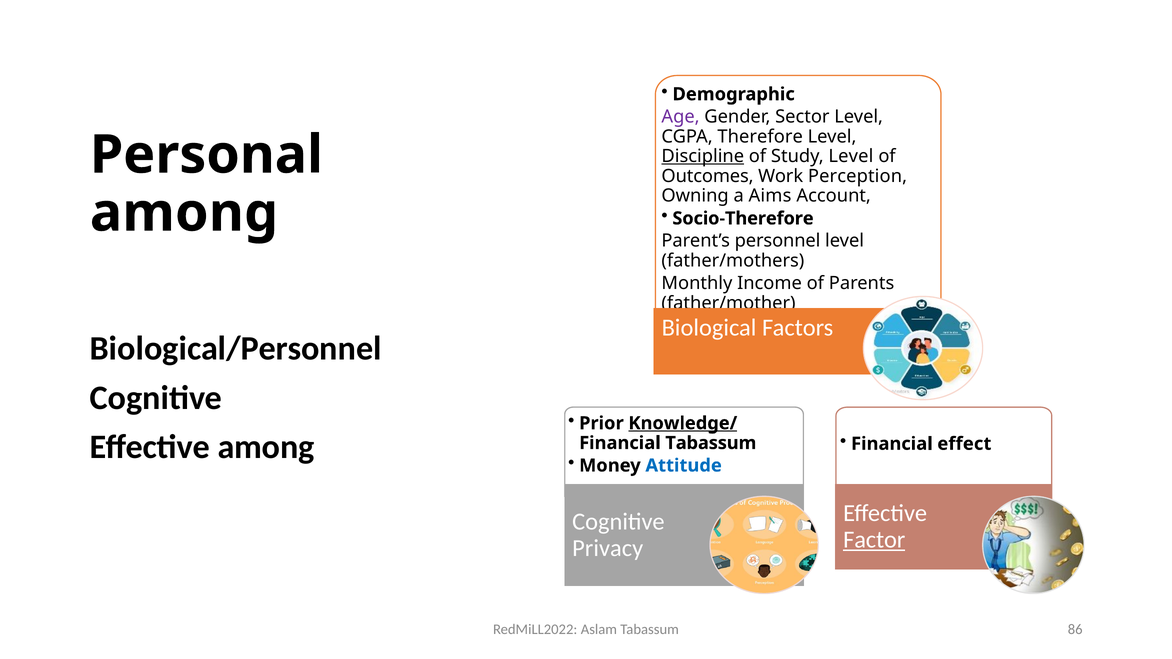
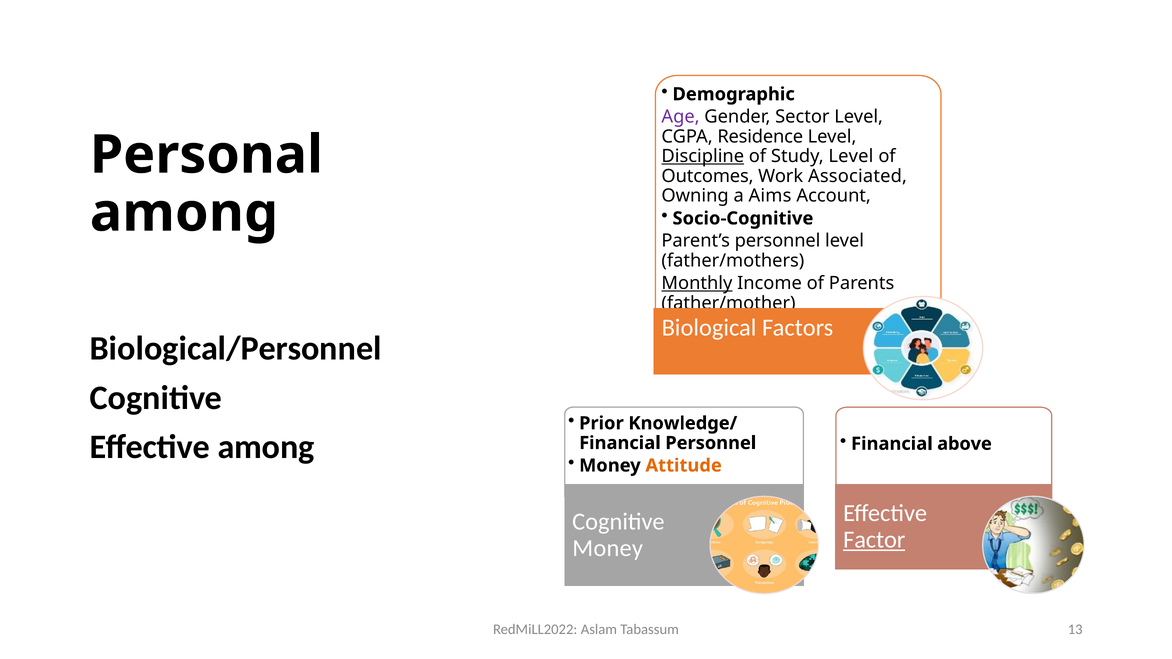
Therefore: Therefore -> Residence
Perception: Perception -> Associated
Socio-Therefore: Socio-Therefore -> Socio-Cognitive
Monthly underline: none -> present
Knowledge/ underline: present -> none
effect: effect -> above
Financial Tabassum: Tabassum -> Personnel
Attitude colour: blue -> orange
Privacy at (608, 548): Privacy -> Money
86: 86 -> 13
